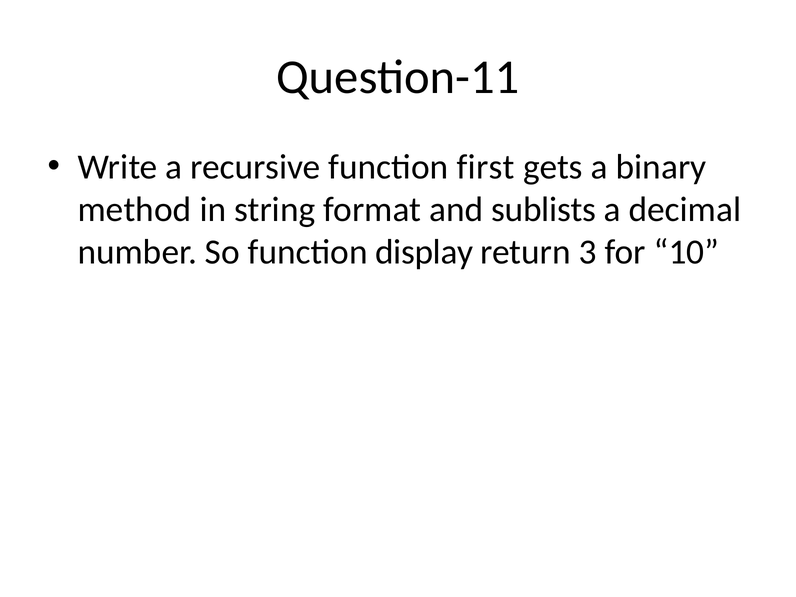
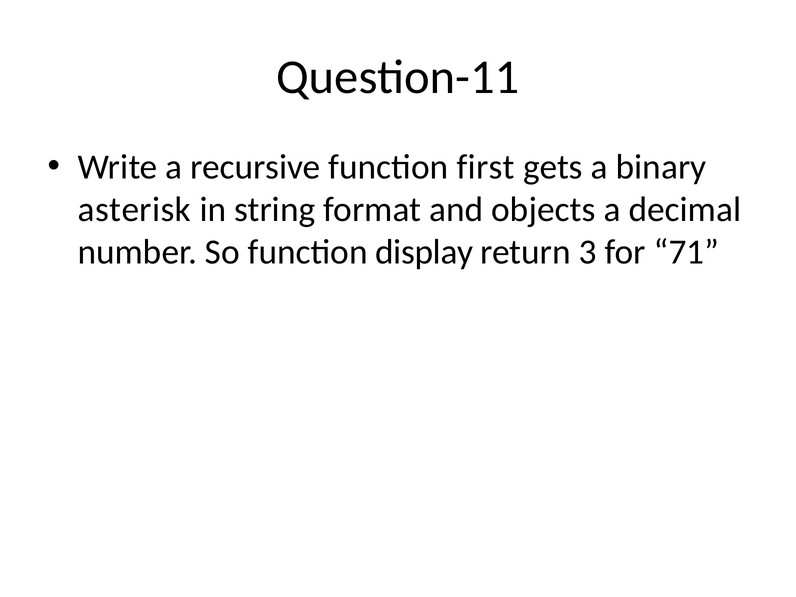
method: method -> asterisk
sublists: sublists -> objects
10: 10 -> 71
